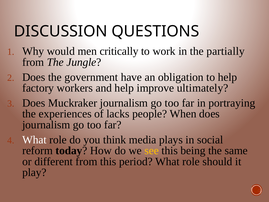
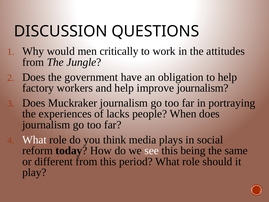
partially: partially -> attitudes
improve ultimately: ultimately -> journalism
see colour: yellow -> white
